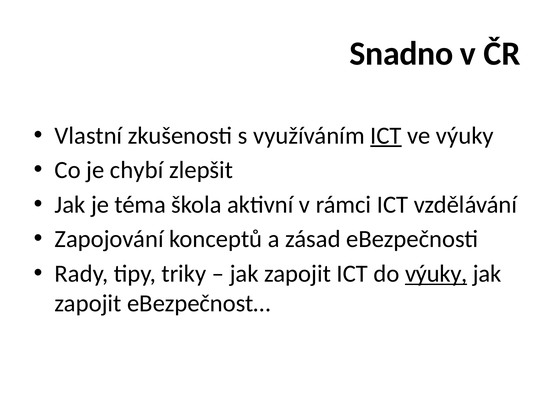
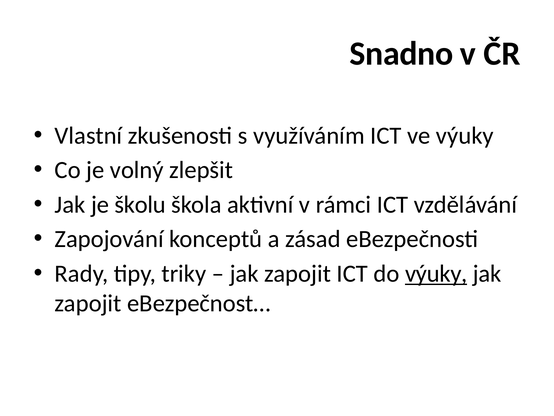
ICT at (386, 135) underline: present -> none
chybí: chybí -> volný
téma: téma -> školu
